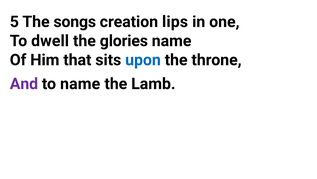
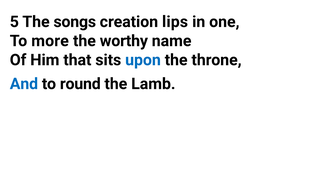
dwell: dwell -> more
glories: glories -> worthy
And colour: purple -> blue
to name: name -> round
